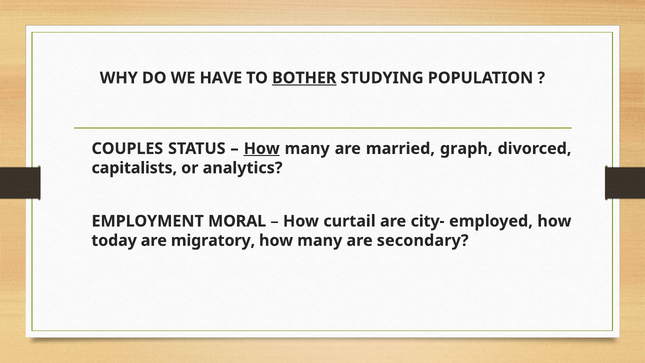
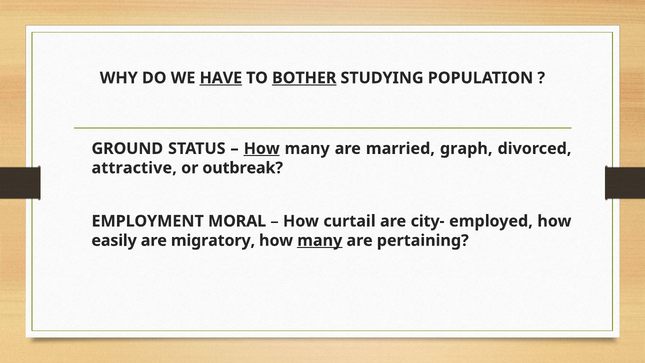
HAVE underline: none -> present
COUPLES: COUPLES -> GROUND
capitalists: capitalists -> attractive
analytics: analytics -> outbreak
today: today -> easily
many at (320, 240) underline: none -> present
secondary: secondary -> pertaining
